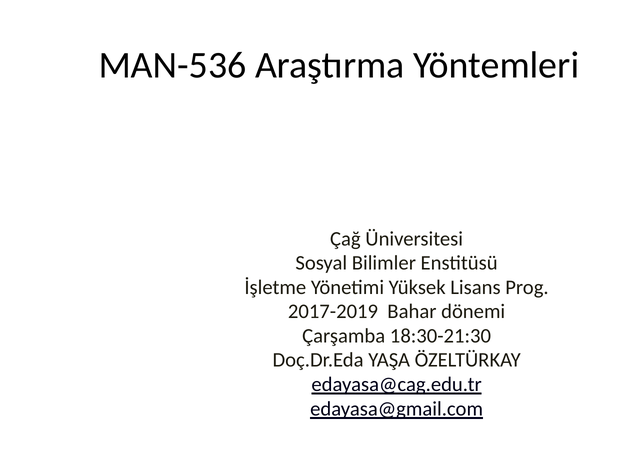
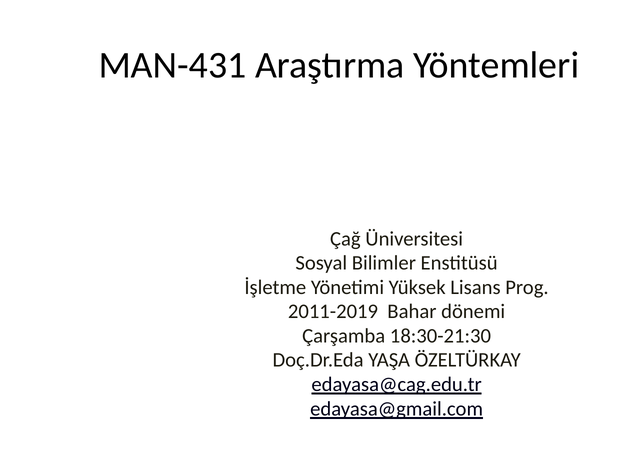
MAN-536: MAN-536 -> MAN-431
2017-2019: 2017-2019 -> 2011-2019
